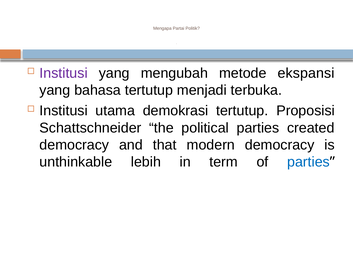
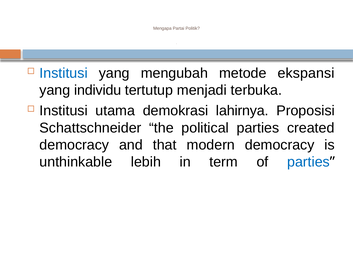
Institusi at (64, 73) colour: purple -> blue
bahasa: bahasa -> individu
demokrasi tertutup: tertutup -> lahirnya
